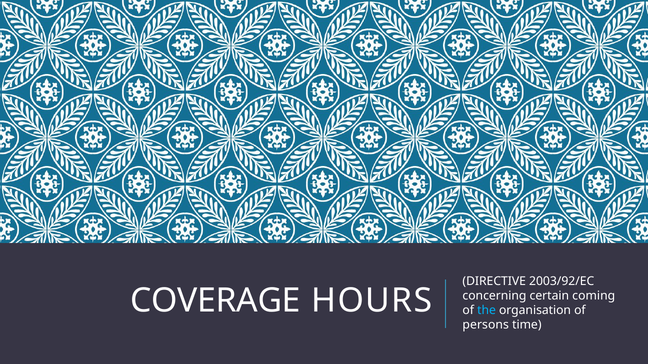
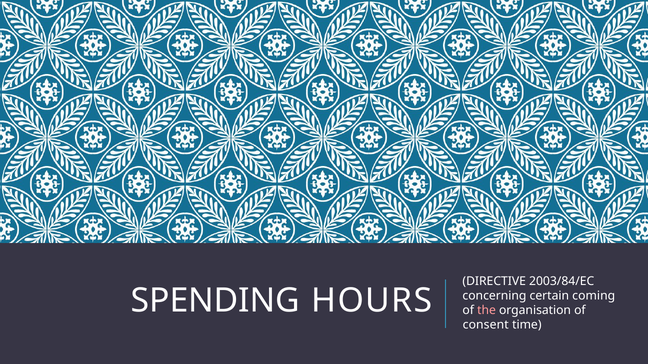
2003/92/EC: 2003/92/EC -> 2003/84/EC
COVERAGE: COVERAGE -> SPENDING
the colour: light blue -> pink
persons: persons -> consent
